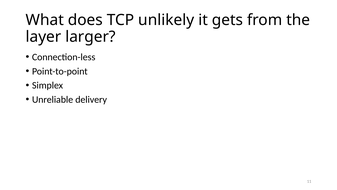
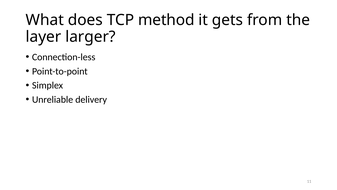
unlikely: unlikely -> method
